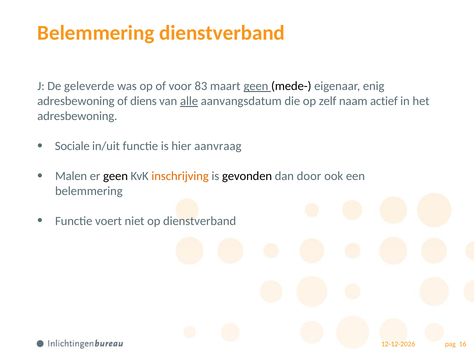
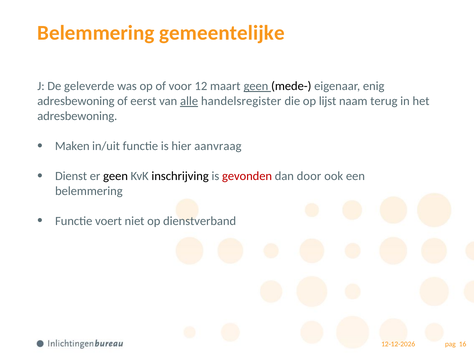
Belemmering dienstverband: dienstverband -> gemeentelijke
83: 83 -> 12
diens: diens -> eerst
aanvangsdatum: aanvangsdatum -> handelsregister
zelf: zelf -> lijst
actief: actief -> terug
Sociale: Sociale -> Maken
Malen: Malen -> Dienst
inschrijving colour: orange -> black
gevonden colour: black -> red
